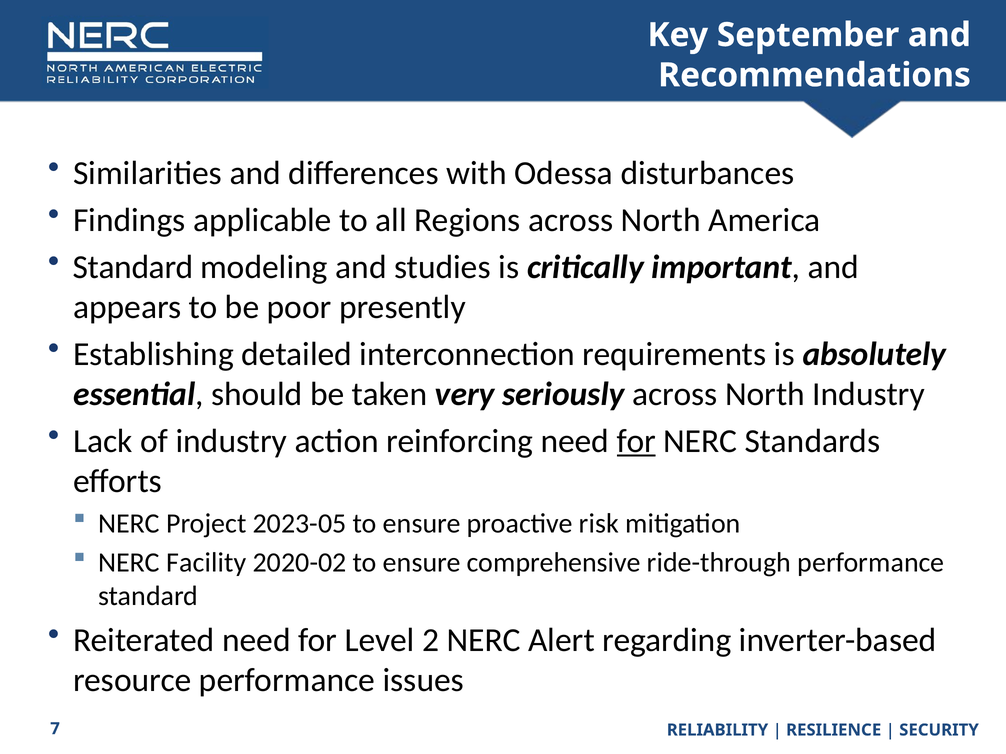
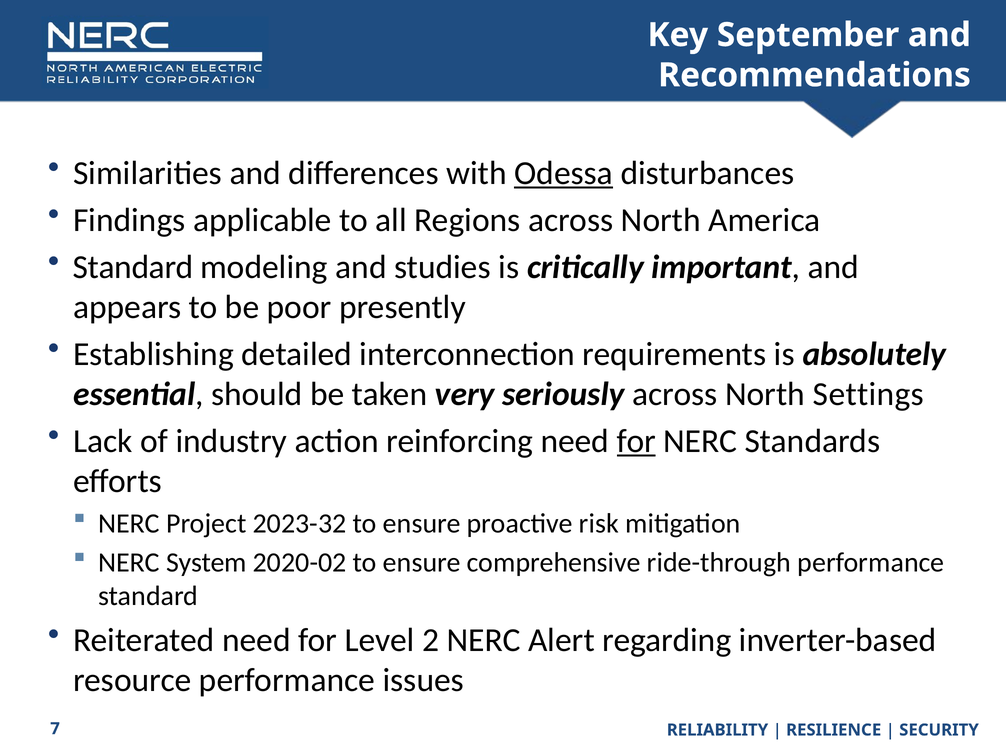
Odessa underline: none -> present
North Industry: Industry -> Settings
2023-05: 2023-05 -> 2023-32
Facility: Facility -> System
